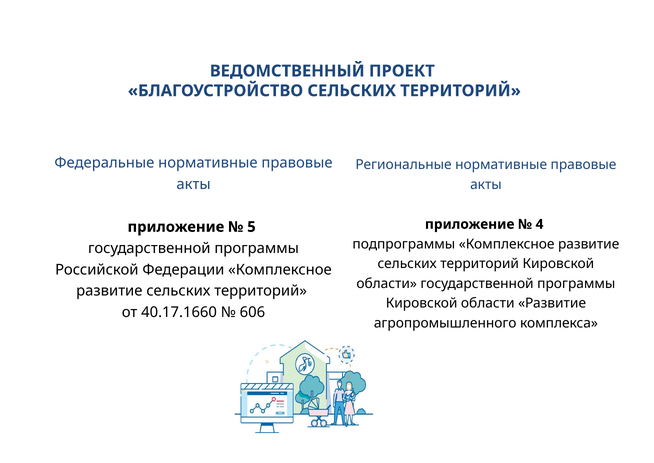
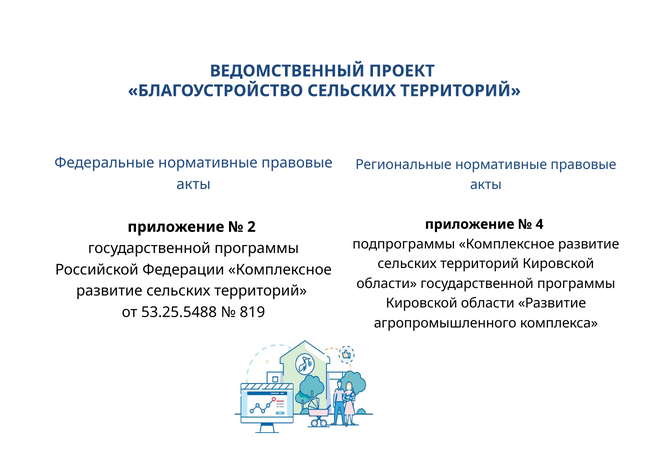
5: 5 -> 2
40.17.1660: 40.17.1660 -> 53.25.5488
606: 606 -> 819
